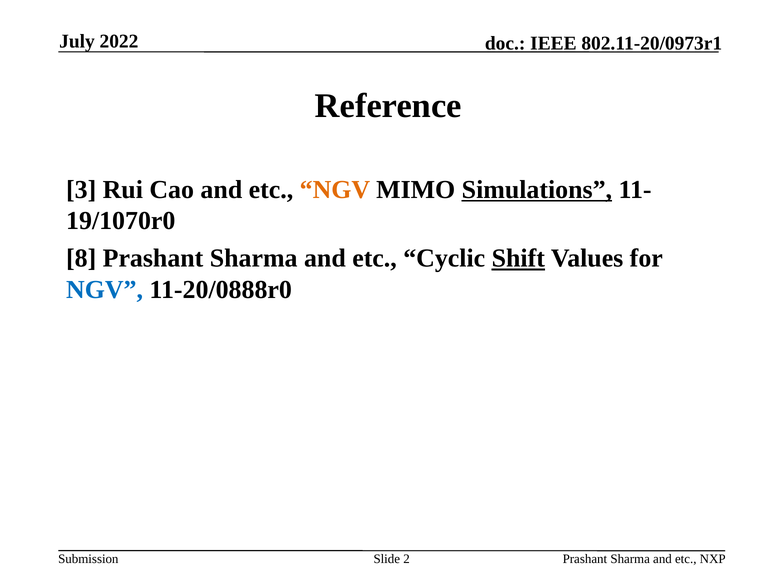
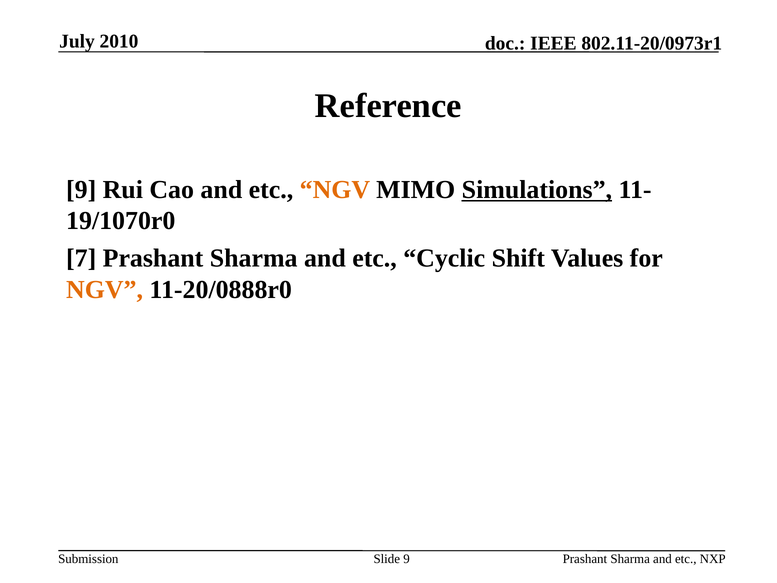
2022: 2022 -> 2010
3 at (81, 190): 3 -> 9
8: 8 -> 7
Shift underline: present -> none
NGV at (105, 289) colour: blue -> orange
Slide 2: 2 -> 9
